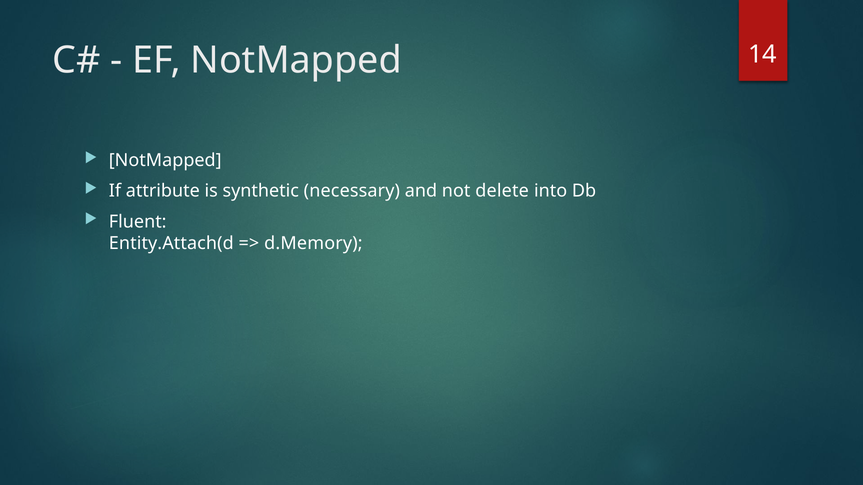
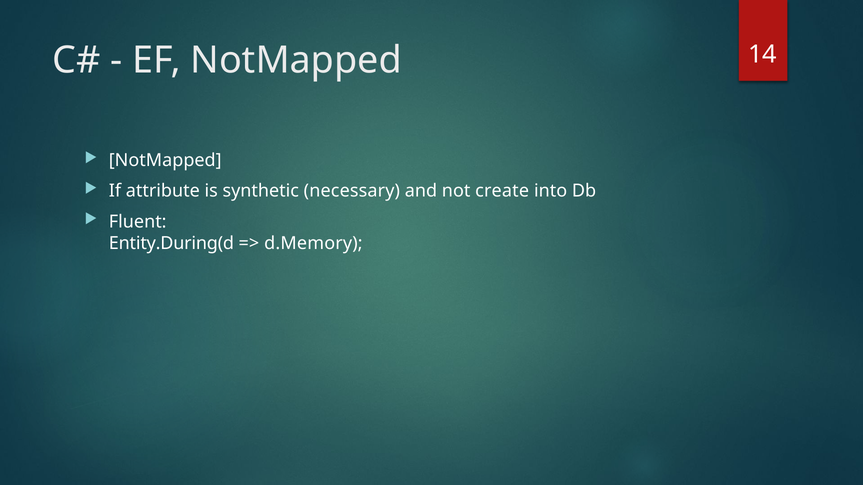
delete: delete -> create
Entity.Attach(d: Entity.Attach(d -> Entity.During(d
